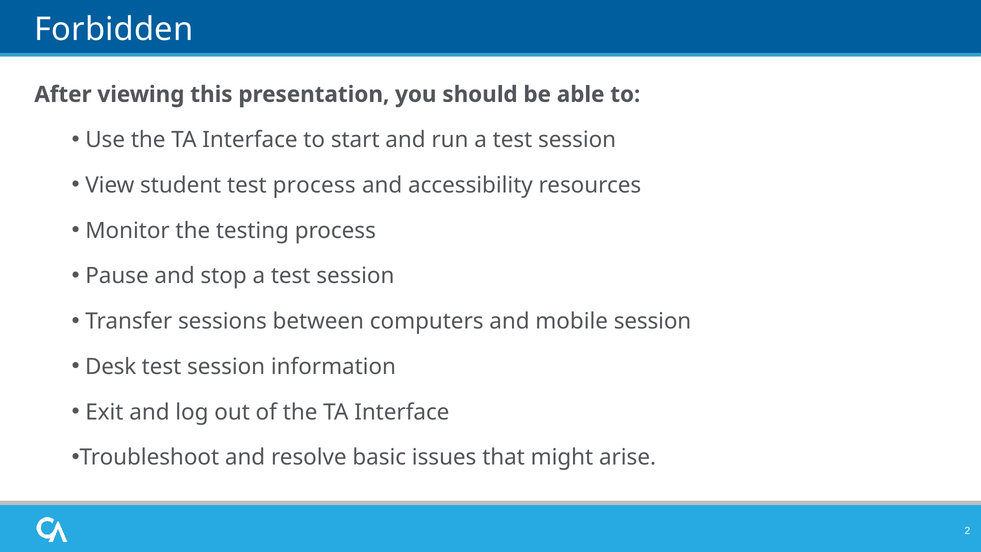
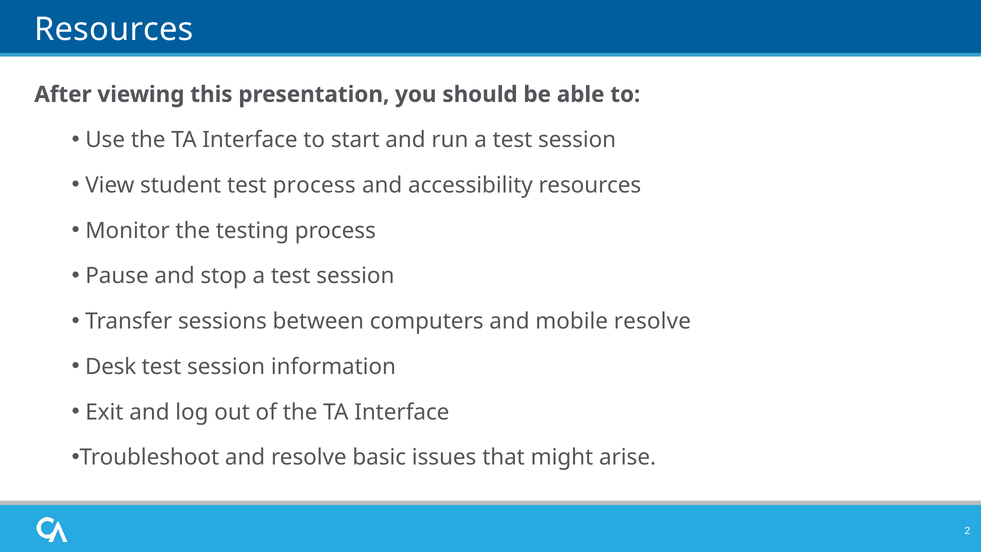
Forbidden at (114, 30): Forbidden -> Resources
mobile session: session -> resolve
